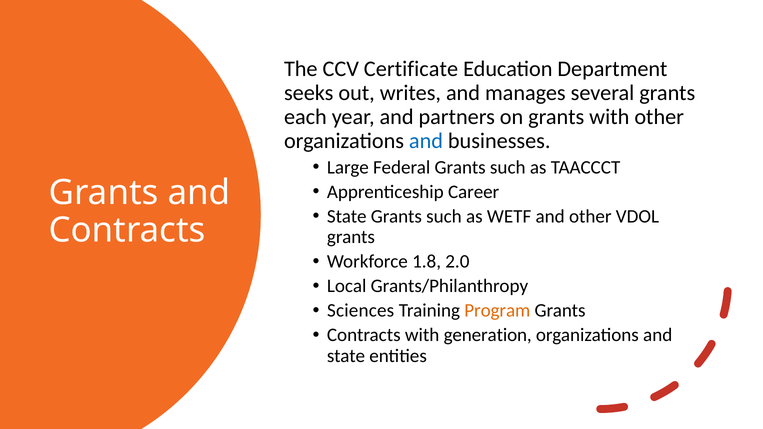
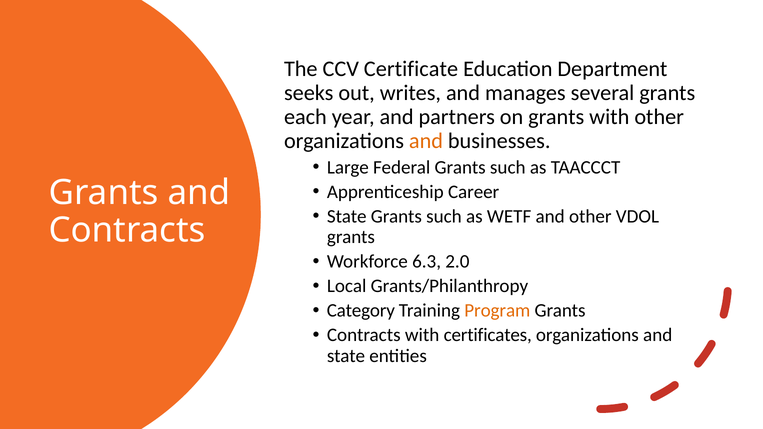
and at (426, 141) colour: blue -> orange
1.8: 1.8 -> 6.3
Sciences: Sciences -> Category
generation: generation -> certificates
